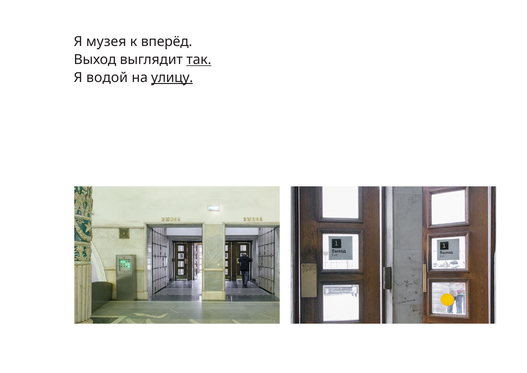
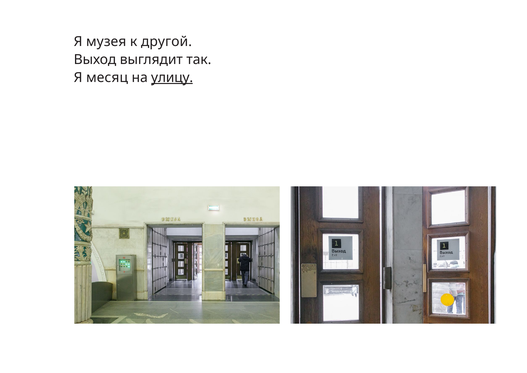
вперёд: вперёд -> другой
так underline: present -> none
водой: водой -> месяц
